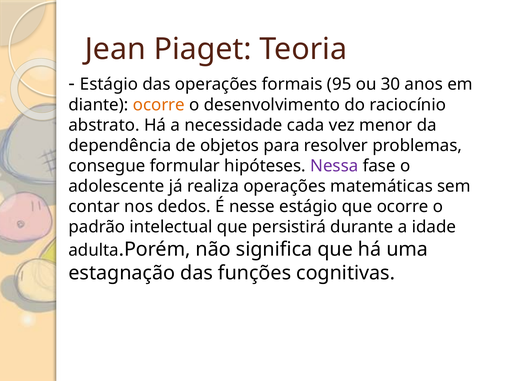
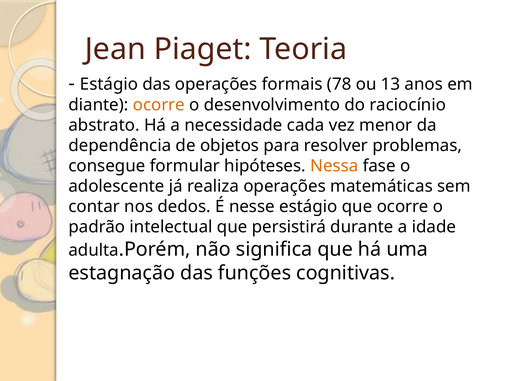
95: 95 -> 78
30: 30 -> 13
Nessa colour: purple -> orange
